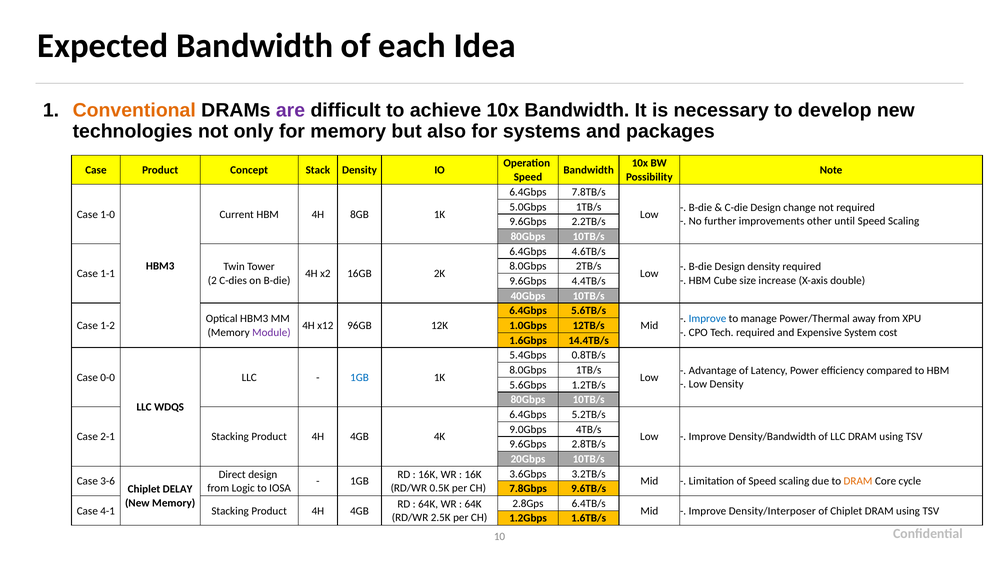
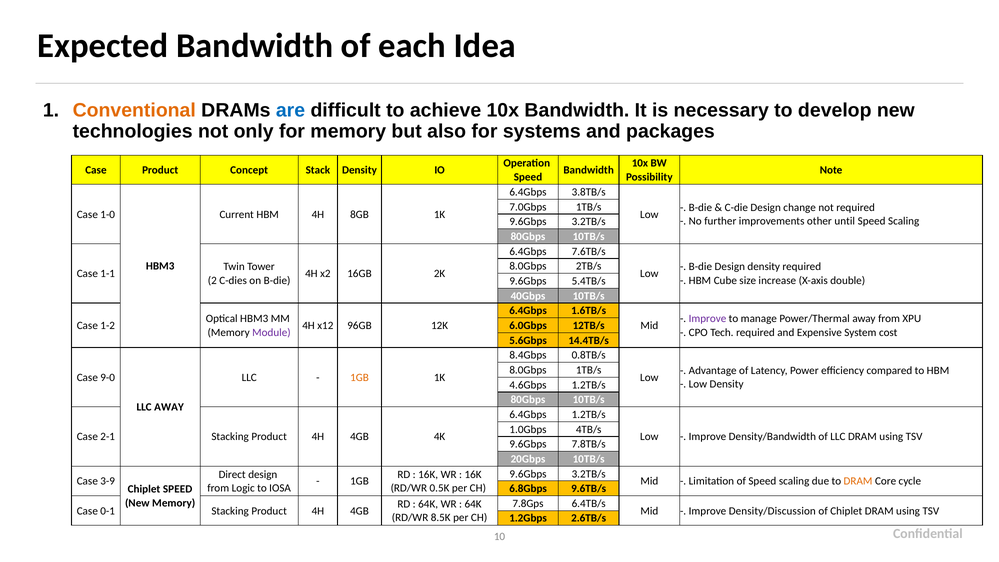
are colour: purple -> blue
7.8TB/s: 7.8TB/s -> 3.8TB/s
5.0Gbps: 5.0Gbps -> 7.0Gbps
2.2TB/s at (589, 222): 2.2TB/s -> 3.2TB/s
4.6TB/s: 4.6TB/s -> 7.6TB/s
4.4TB/s: 4.4TB/s -> 5.4TB/s
5.6TB/s: 5.6TB/s -> 1.6TB/s
Improve at (707, 319) colour: blue -> purple
1.0Gbps: 1.0Gbps -> 6.0Gbps
1.6Gbps: 1.6Gbps -> 5.6Gbps
5.4Gbps: 5.4Gbps -> 8.4Gbps
0-0: 0-0 -> 9-0
1GB at (360, 377) colour: blue -> orange
5.6Gbps: 5.6Gbps -> 4.6Gbps
LLC WDQS: WDQS -> AWAY
6.4Gbps 5.2TB/s: 5.2TB/s -> 1.2TB/s
9.0Gbps: 9.0Gbps -> 1.0Gbps
2.8TB/s: 2.8TB/s -> 7.8TB/s
3.6Gbps at (528, 474): 3.6Gbps -> 9.6Gbps
3-6: 3-6 -> 3-9
7.8Gbps: 7.8Gbps -> 6.8Gbps
Chiplet DELAY: DELAY -> SPEED
2.8Gps: 2.8Gps -> 7.8Gps
4-1: 4-1 -> 0-1
Density/Interposer: Density/Interposer -> Density/Discussion
2.5K: 2.5K -> 8.5K
1.6TB/s: 1.6TB/s -> 2.6TB/s
